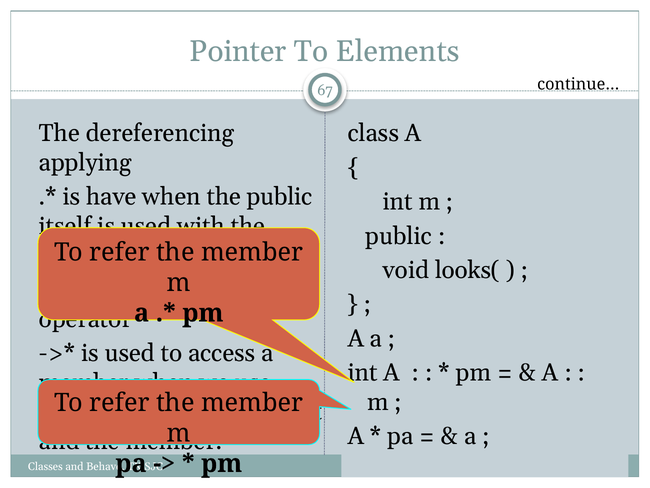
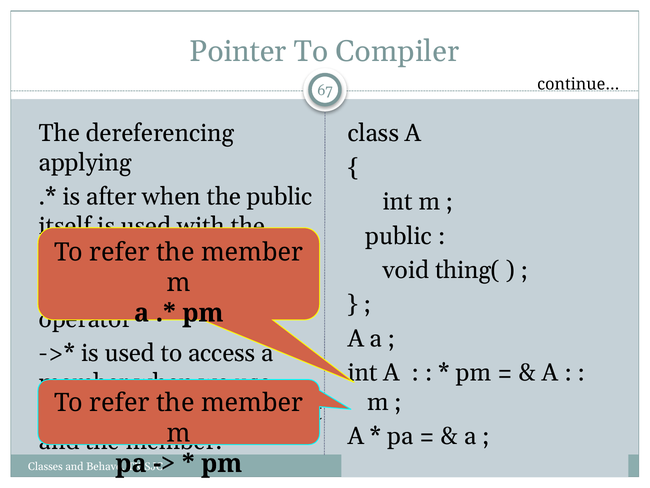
Elements: Elements -> Compiler
have: have -> after
looks(: looks( -> thing(
